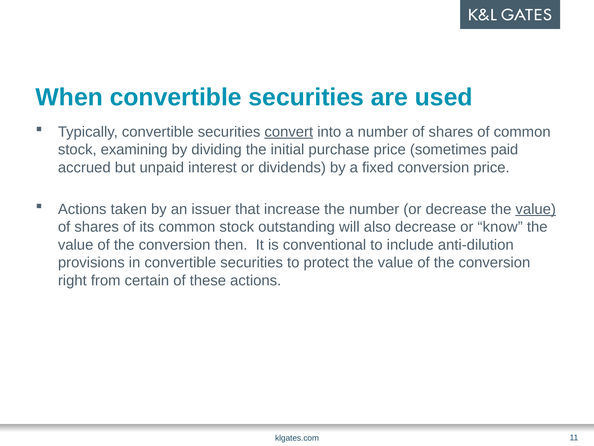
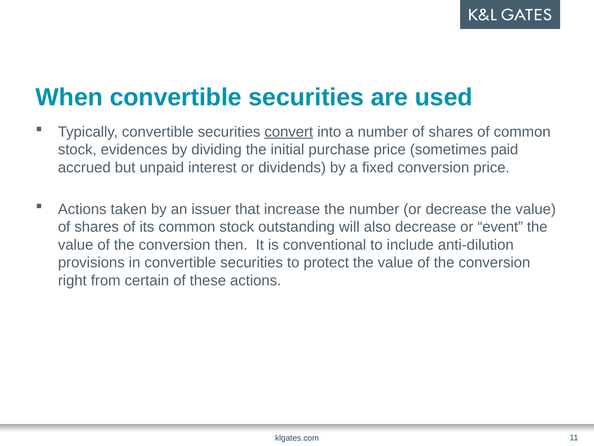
examining: examining -> evidences
value at (536, 209) underline: present -> none
know: know -> event
